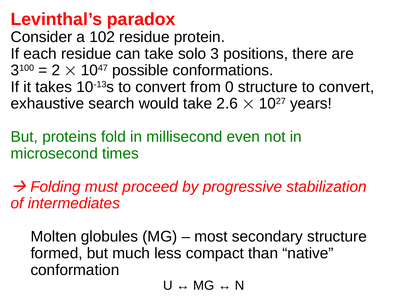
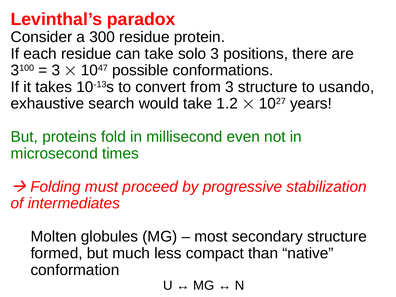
102: 102 -> 300
2 at (56, 70): 2 -> 3
from 0: 0 -> 3
structure to convert: convert -> usando
2.6: 2.6 -> 1.2
